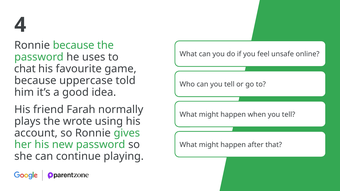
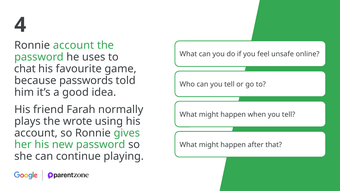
Ronnie because: because -> account
uppercase: uppercase -> passwords
